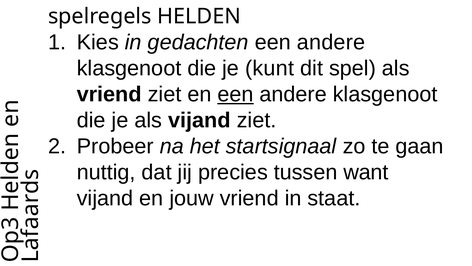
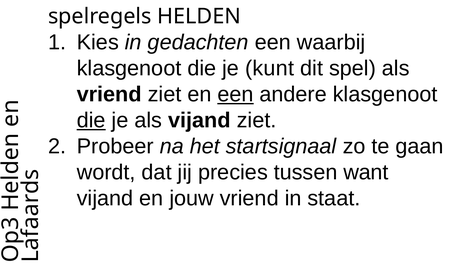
gedachten een andere: andere -> waarbij
die at (91, 120) underline: none -> present
nuttig: nuttig -> wordt
